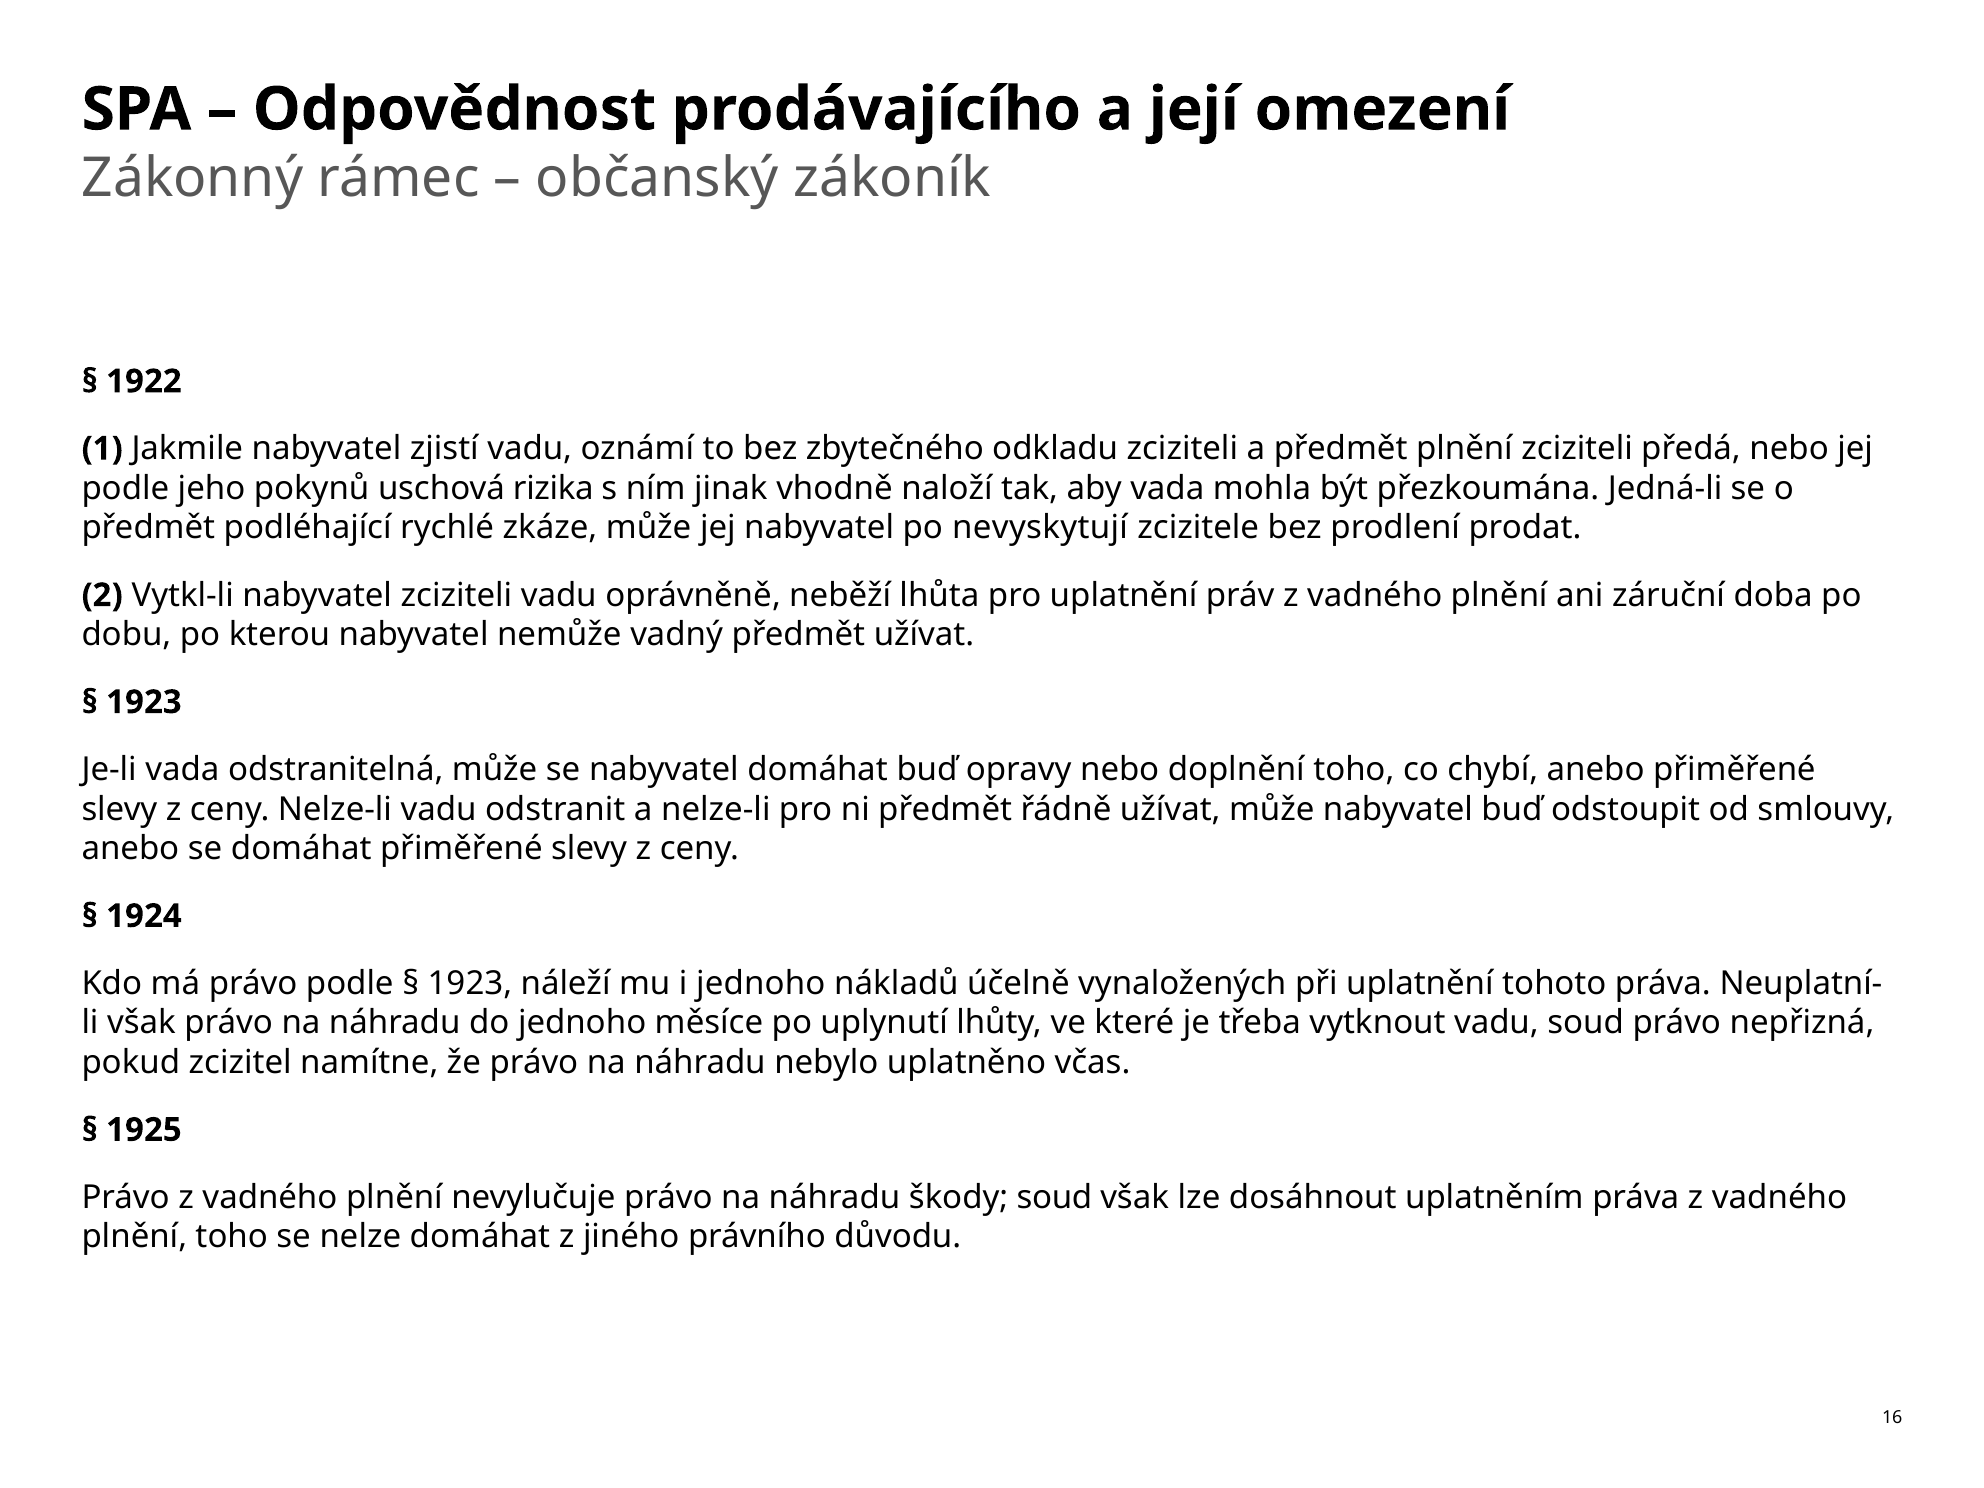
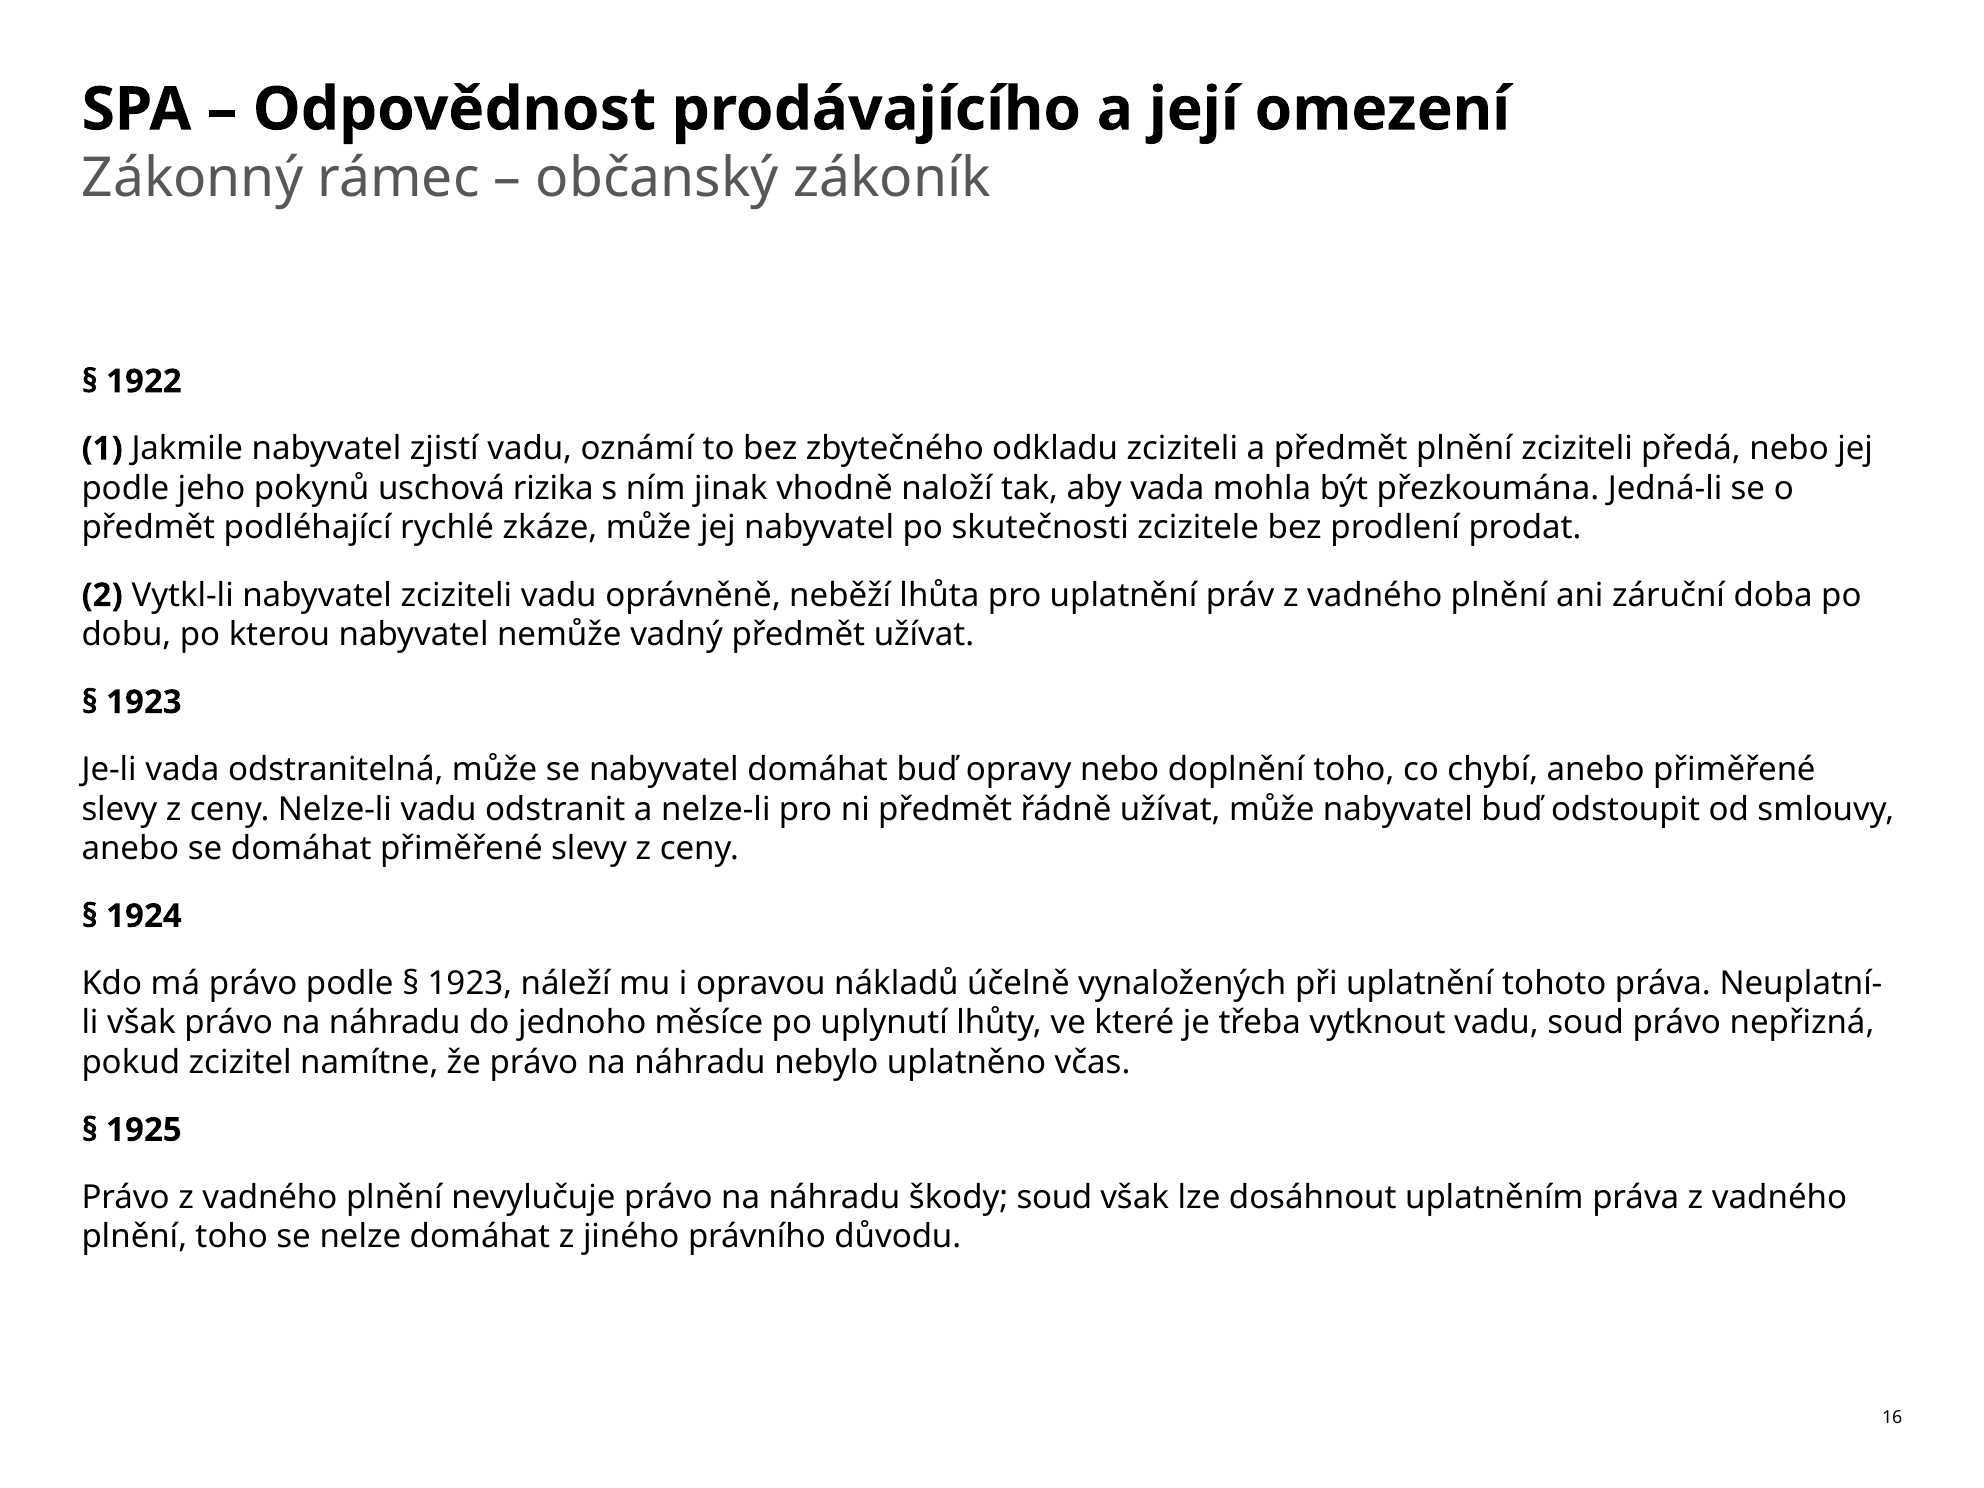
nevyskytují: nevyskytují -> skutečnosti
i jednoho: jednoho -> opravou
